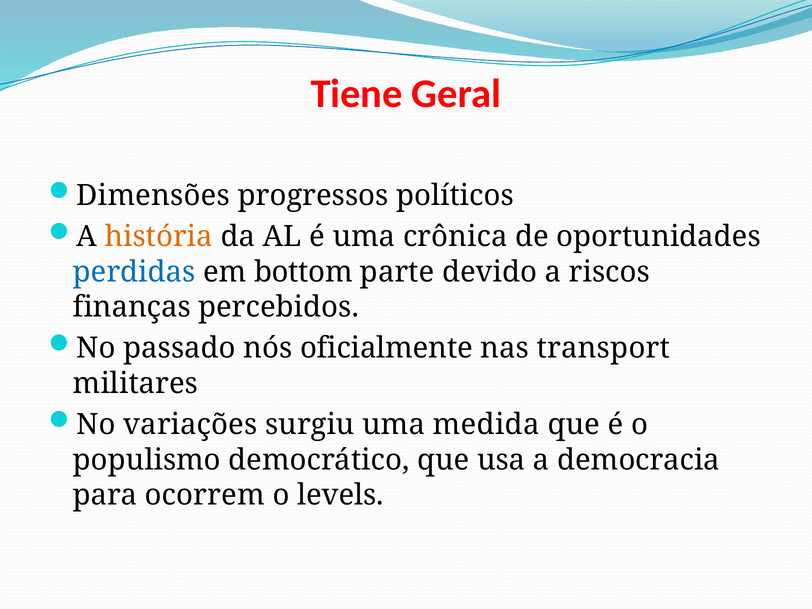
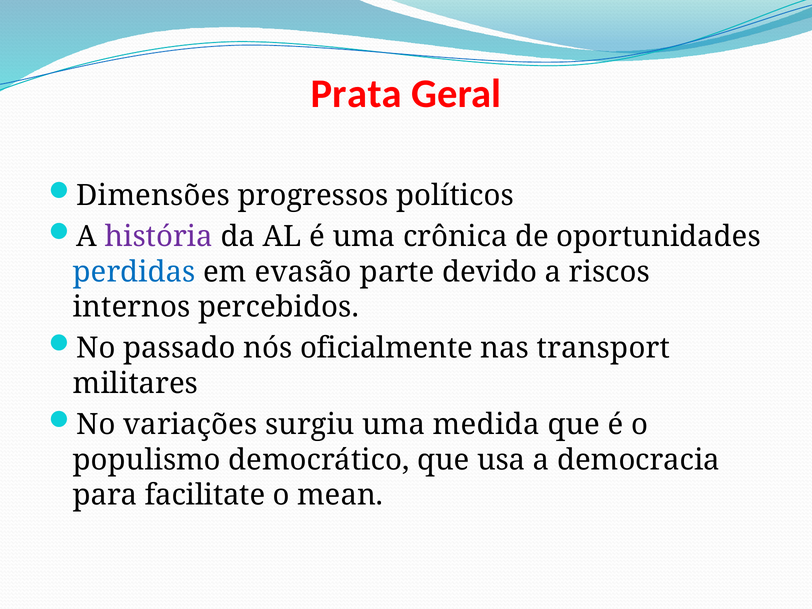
Tiene: Tiene -> Prata
história colour: orange -> purple
bottom: bottom -> evasão
finanças: finanças -> internos
ocorrem: ocorrem -> facilitate
levels: levels -> mean
